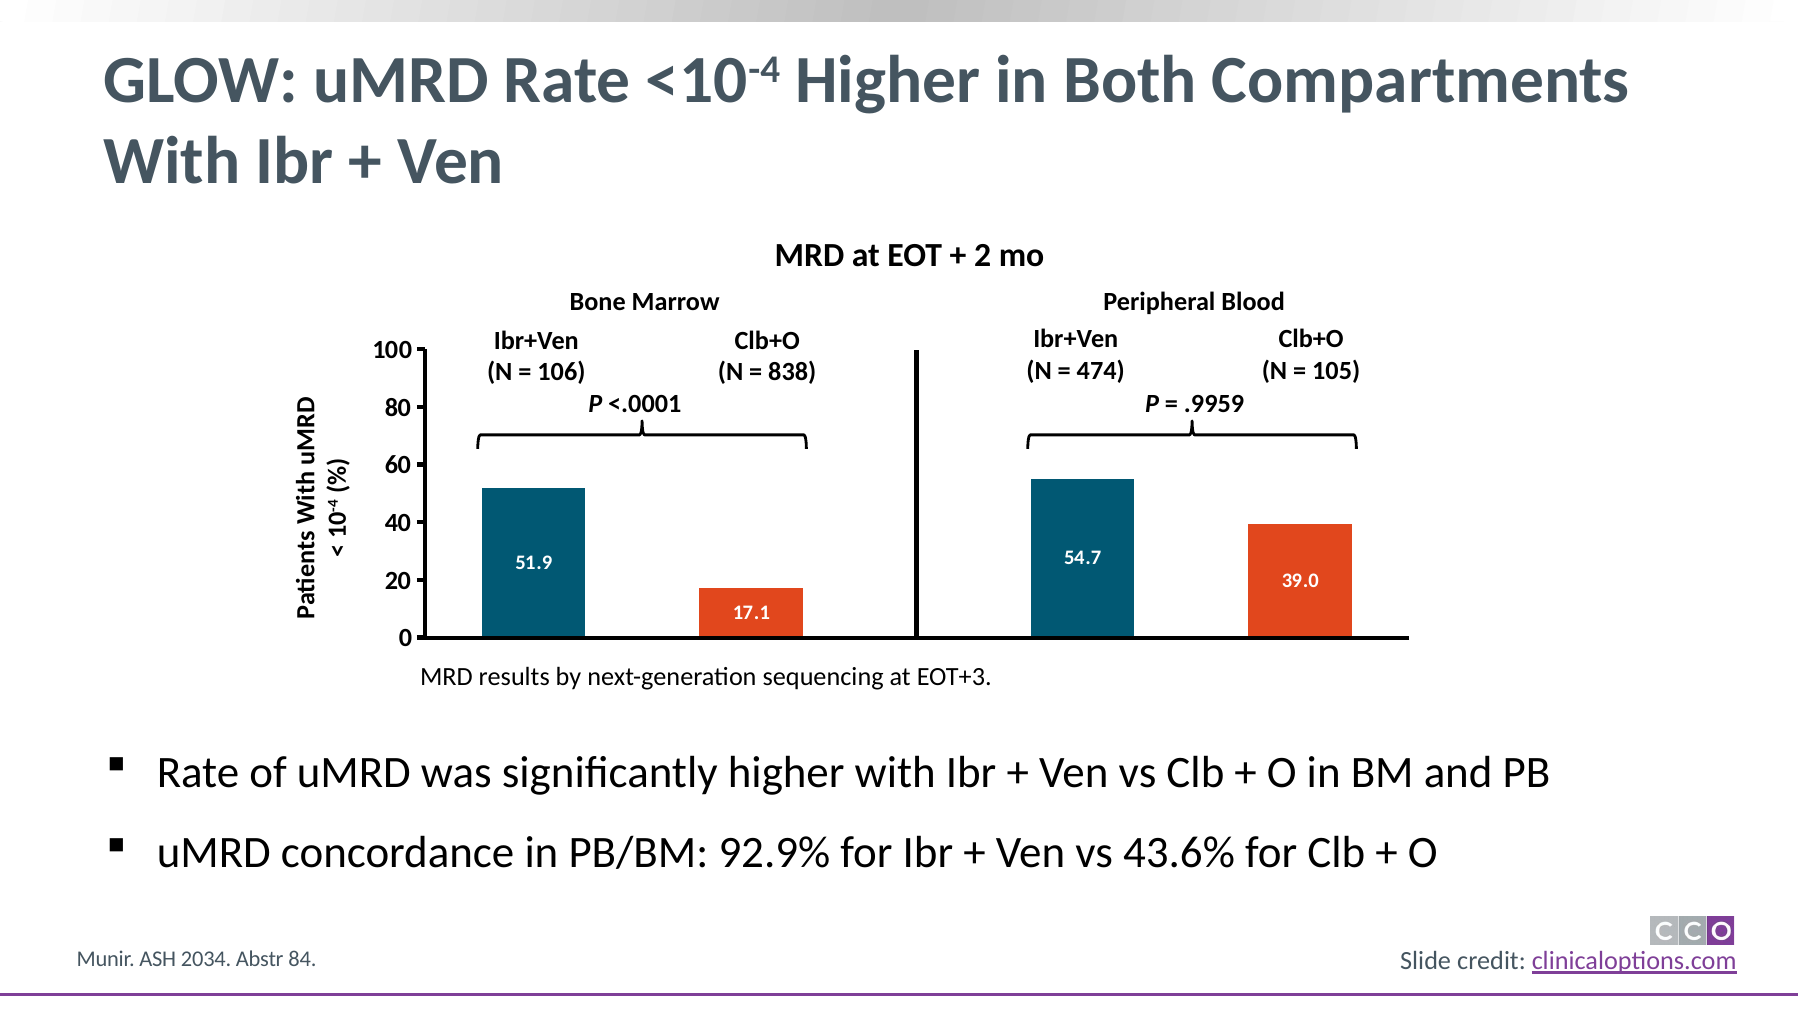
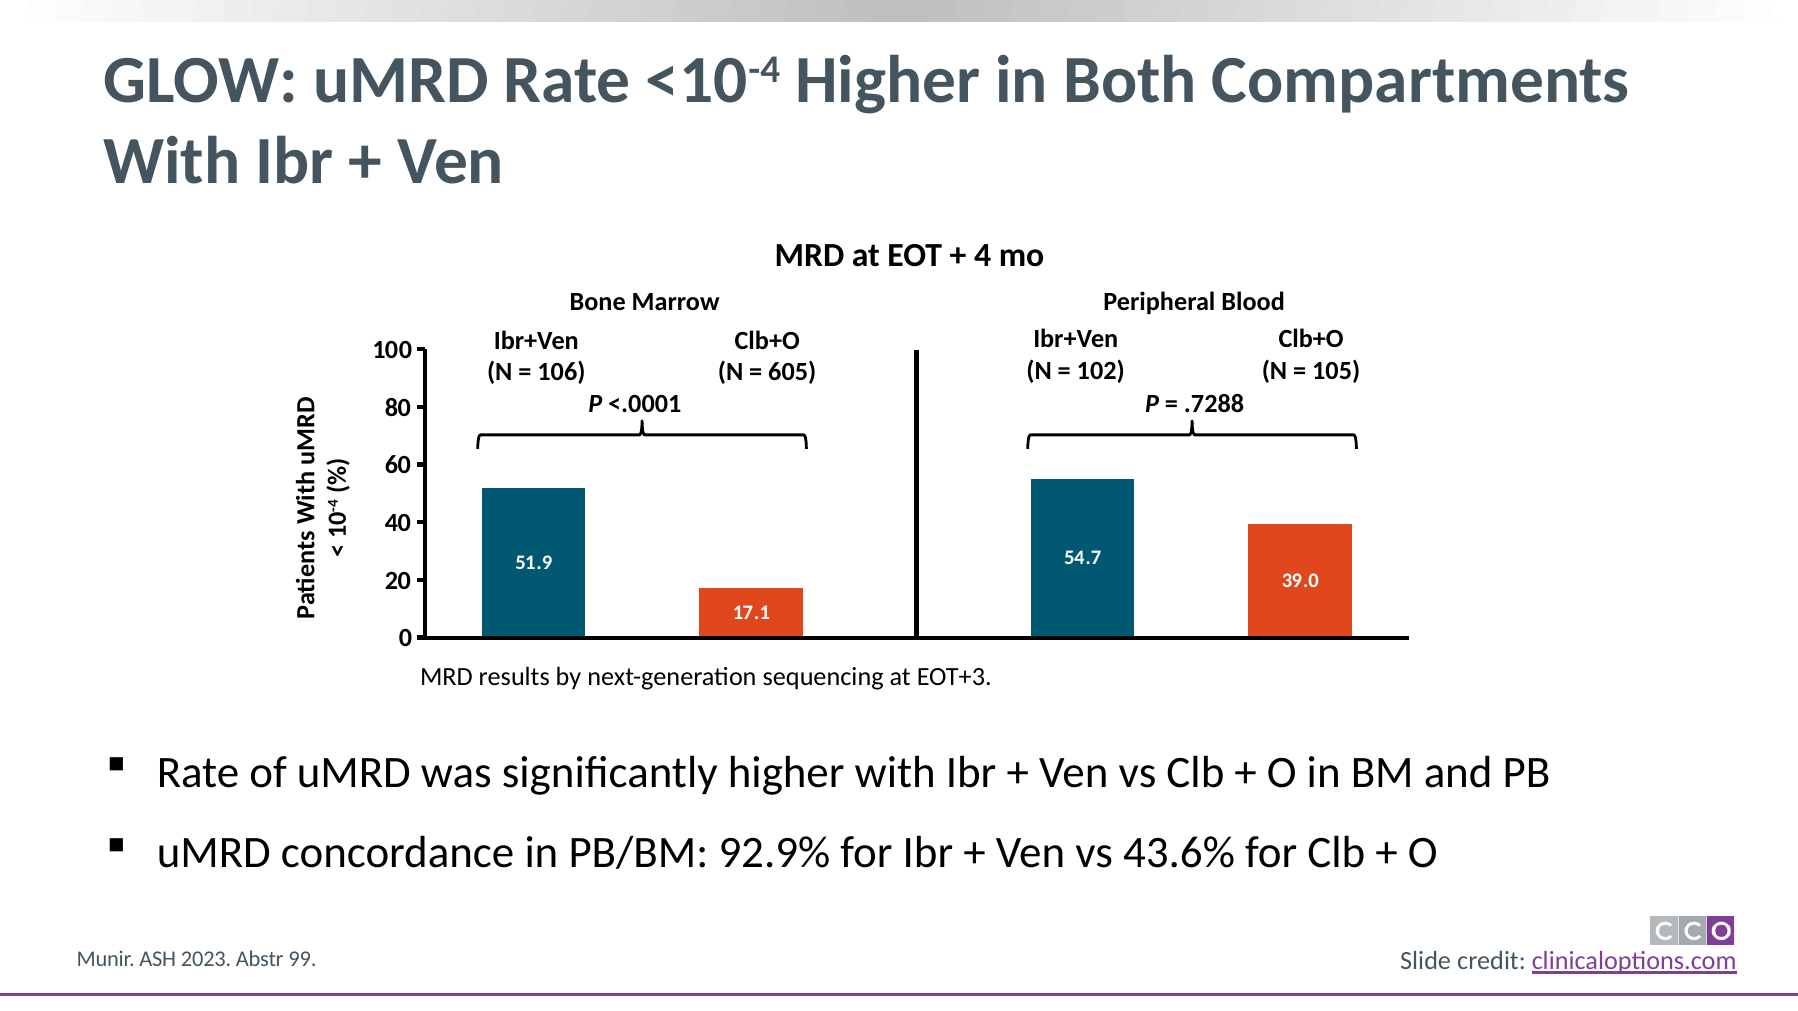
2 at (983, 256): 2 -> 4
474: 474 -> 102
838: 838 -> 605
.9959: .9959 -> .7288
2034: 2034 -> 2023
84: 84 -> 99
